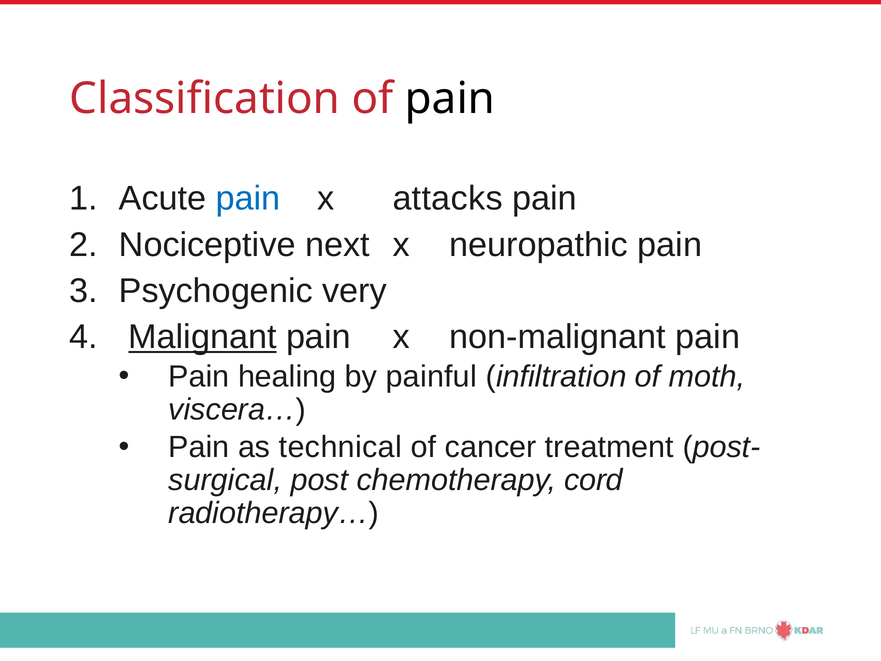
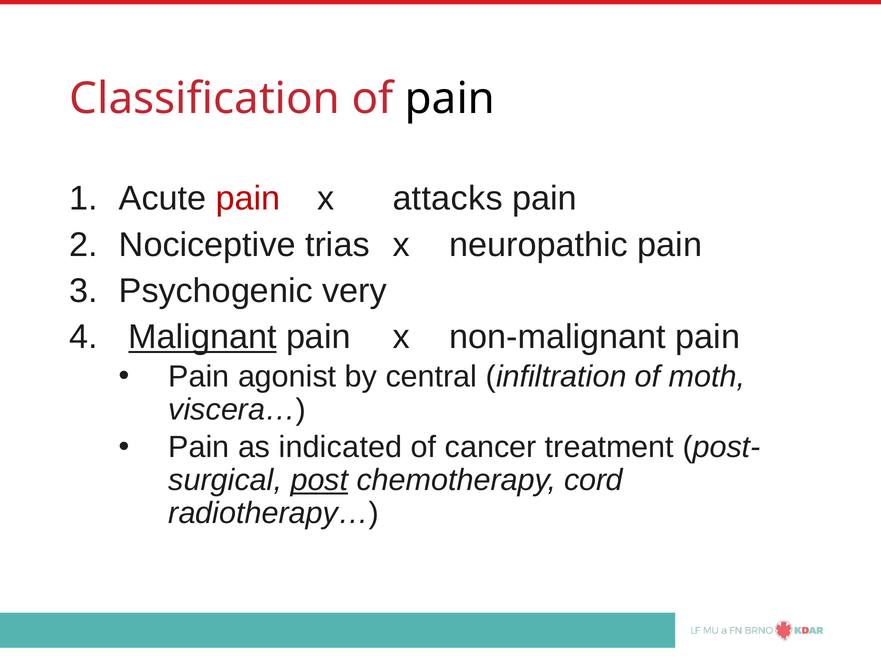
pain at (248, 199) colour: blue -> red
next: next -> trias
healing: healing -> agonist
painful: painful -> central
technical: technical -> indicated
post underline: none -> present
